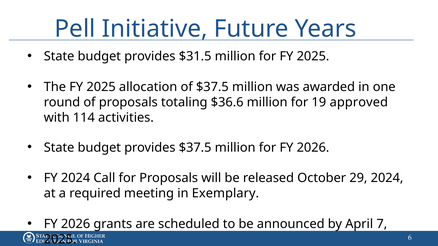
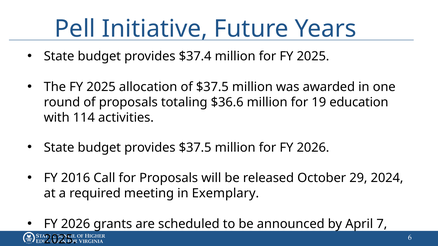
$31.5: $31.5 -> $37.4
approved: approved -> education
FY 2024: 2024 -> 2016
